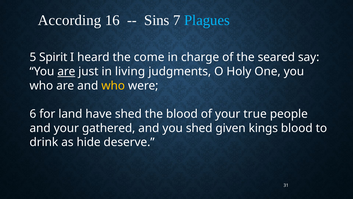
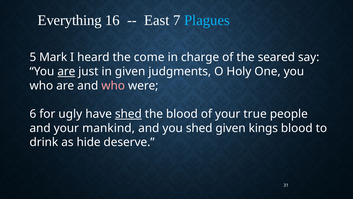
According: According -> Everything
Sins: Sins -> East
Spirit: Spirit -> Mark
in living: living -> given
who at (113, 85) colour: yellow -> pink
land: land -> ugly
shed at (128, 114) underline: none -> present
gathered: gathered -> mankind
